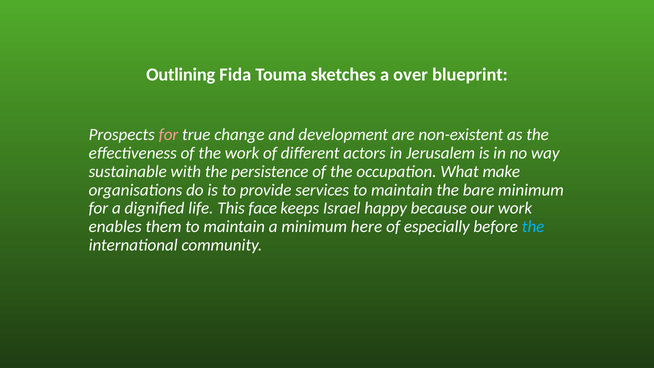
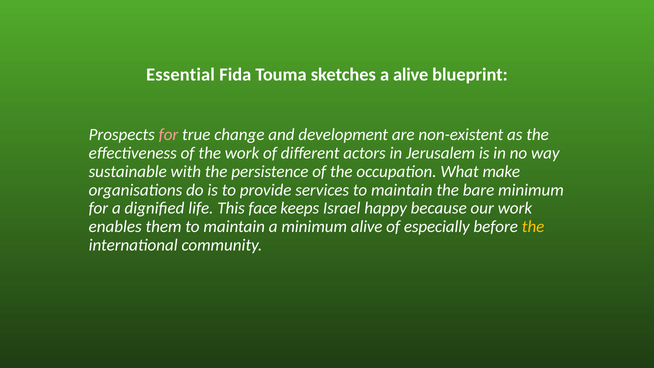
Outlining: Outlining -> Essential
a over: over -> alive
minimum here: here -> alive
the at (533, 227) colour: light blue -> yellow
